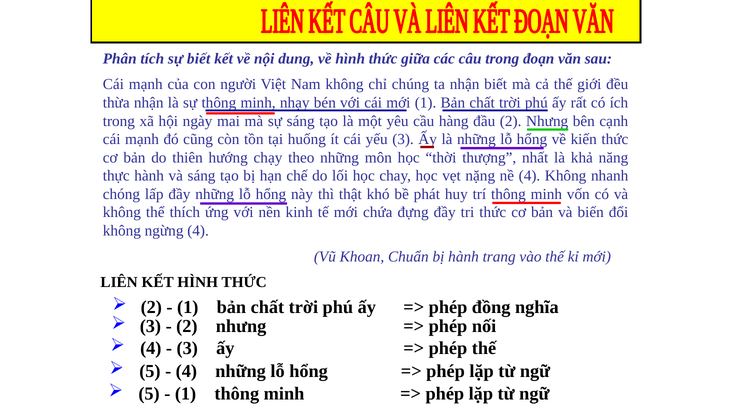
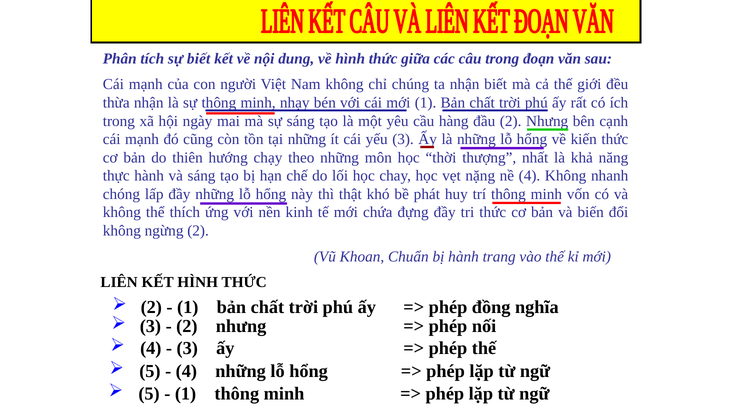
tại huống: huống -> những
ngừng 4: 4 -> 2
